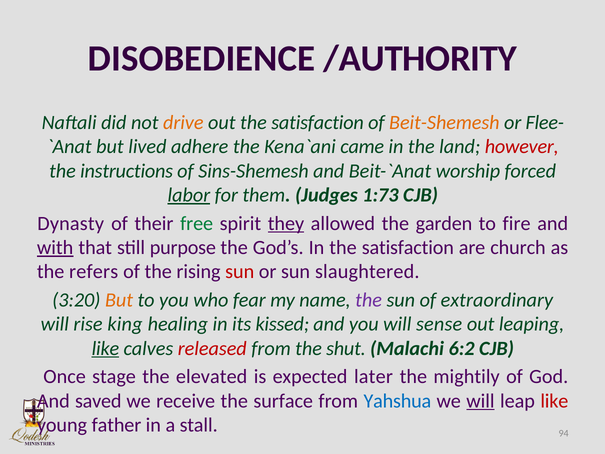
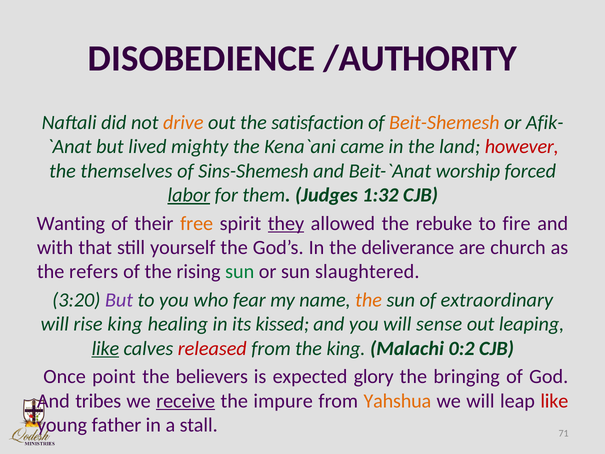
Flee-: Flee- -> Afik-
adhere: adhere -> mighty
instructions: instructions -> themselves
1:73: 1:73 -> 1:32
Dynasty: Dynasty -> Wanting
free colour: green -> orange
garden: garden -> rebuke
with underline: present -> none
purpose: purpose -> yourself
In the satisfaction: satisfaction -> deliverance
sun at (240, 272) colour: red -> green
But at (119, 300) colour: orange -> purple
the at (369, 300) colour: purple -> orange
the shut: shut -> king
6:2: 6:2 -> 0:2
stage: stage -> point
elevated: elevated -> believers
later: later -> glory
mightily: mightily -> bringing
saved: saved -> tribes
receive underline: none -> present
surface: surface -> impure
Yahshua colour: blue -> orange
will at (480, 401) underline: present -> none
94: 94 -> 71
